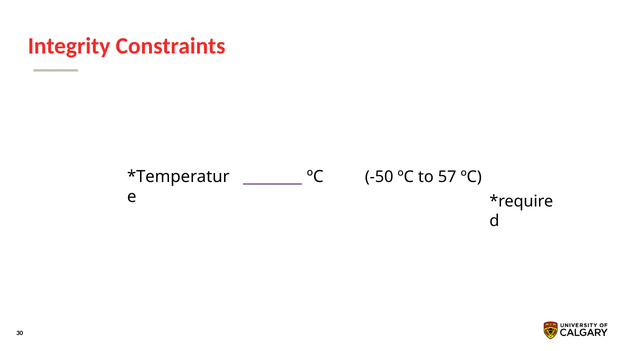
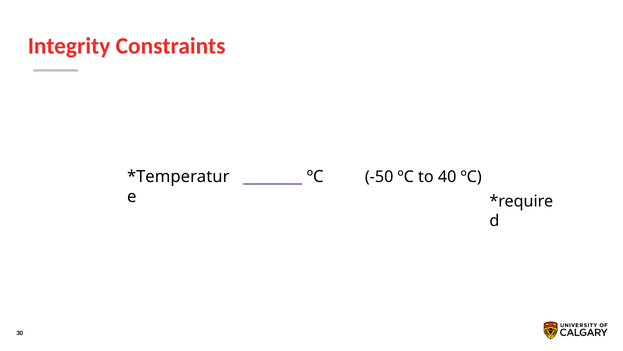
57: 57 -> 40
